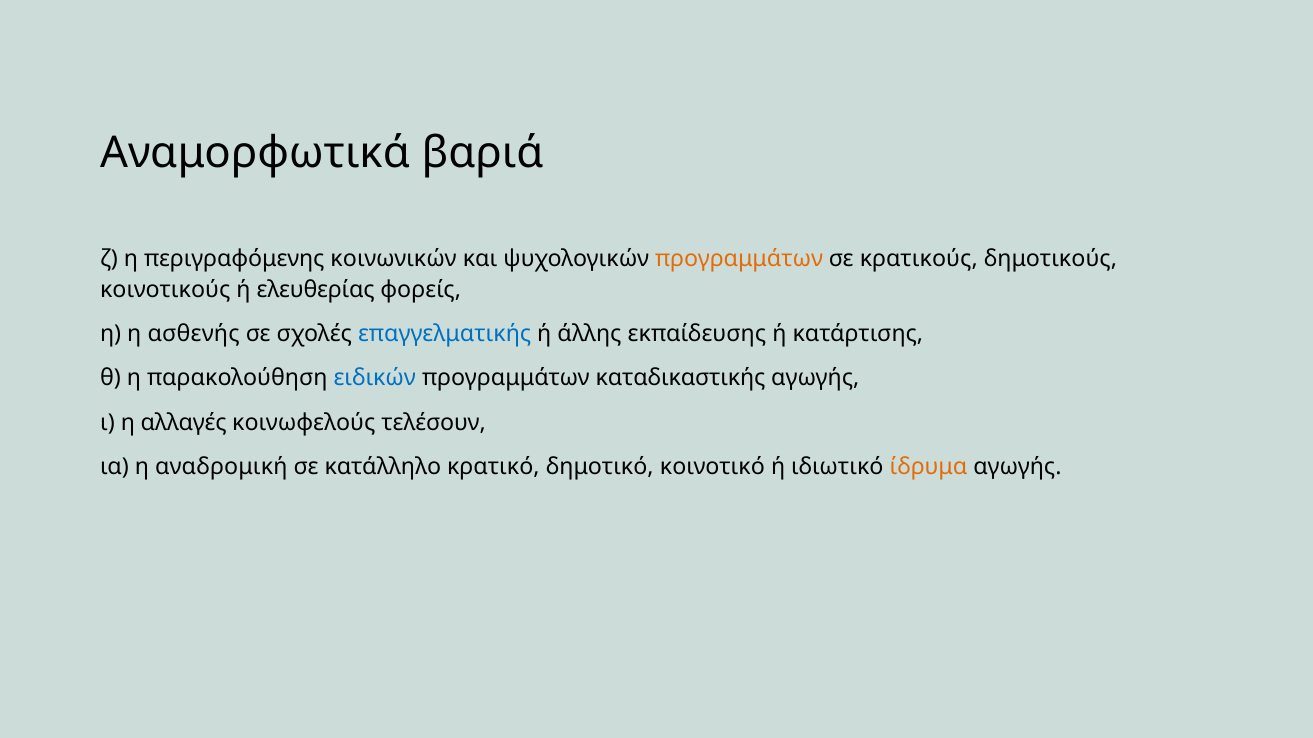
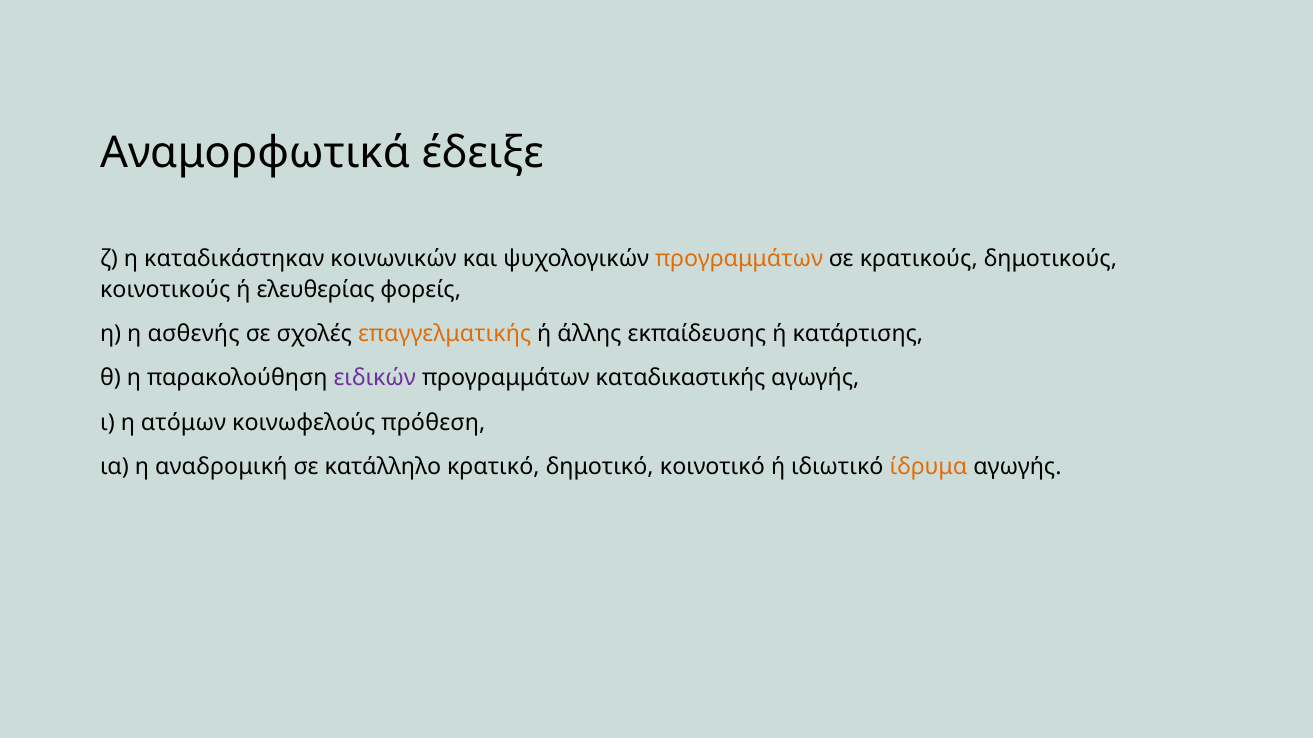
βαριά: βαριά -> έδειξε
περιγραφόμενης: περιγραφόμενης -> καταδικάστηκαν
επαγγελματικής colour: blue -> orange
ειδικών colour: blue -> purple
αλλαγές: αλλαγές -> ατόμων
τελέσουν: τελέσουν -> πρόθεση
